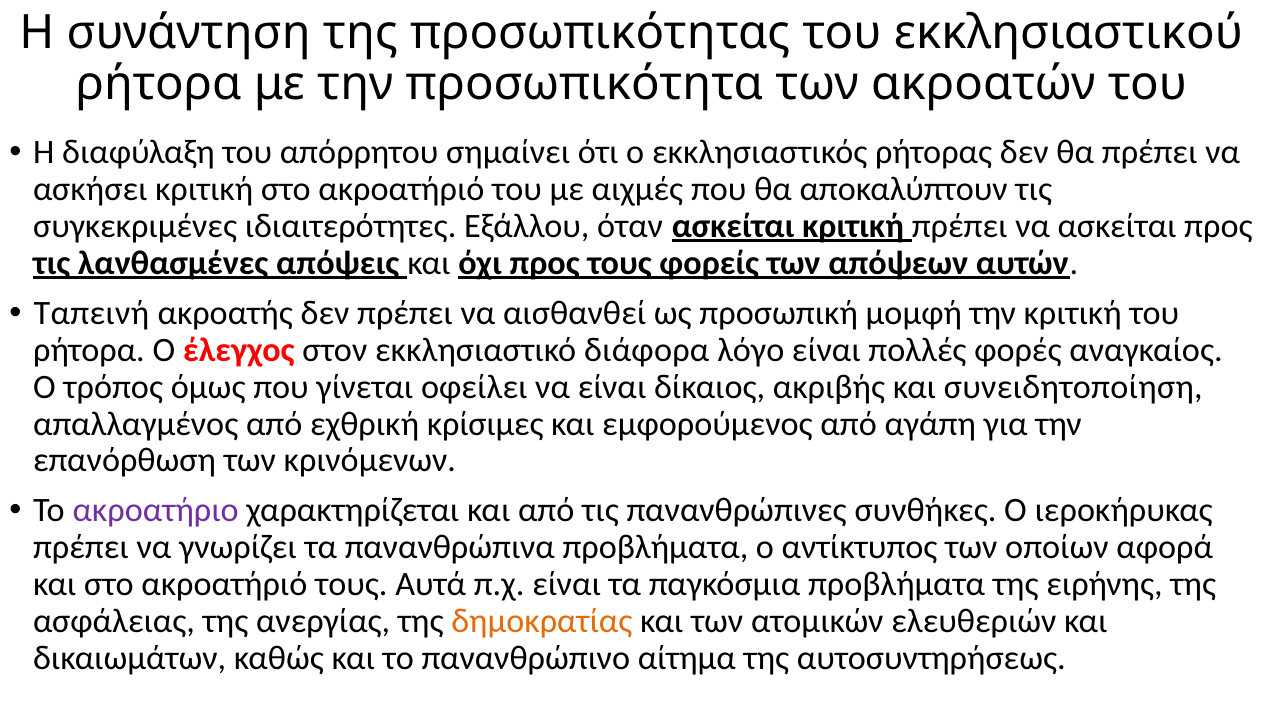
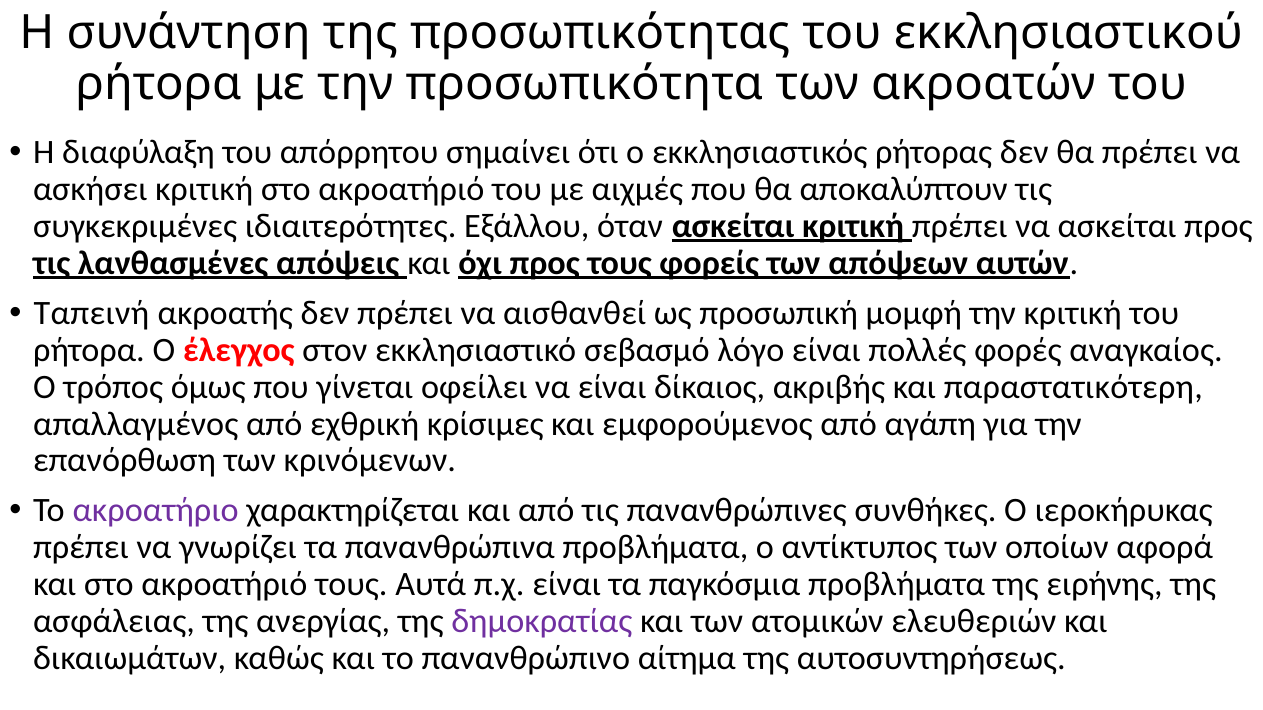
διάφορα: διάφορα -> σεβασμό
συνειδητοποίηση: συνειδητοποίηση -> παραστατικότερη
δημοκρατίας colour: orange -> purple
